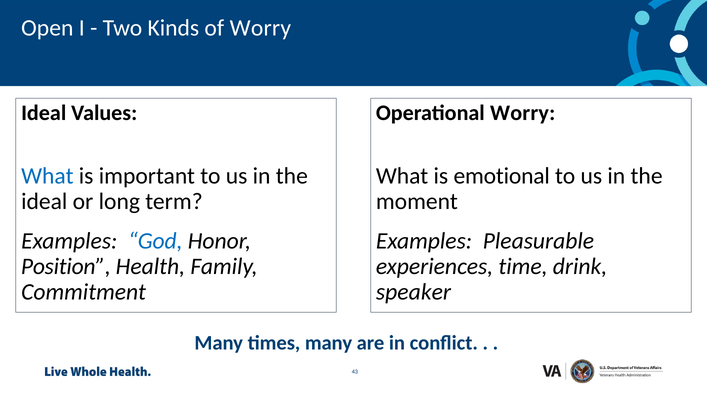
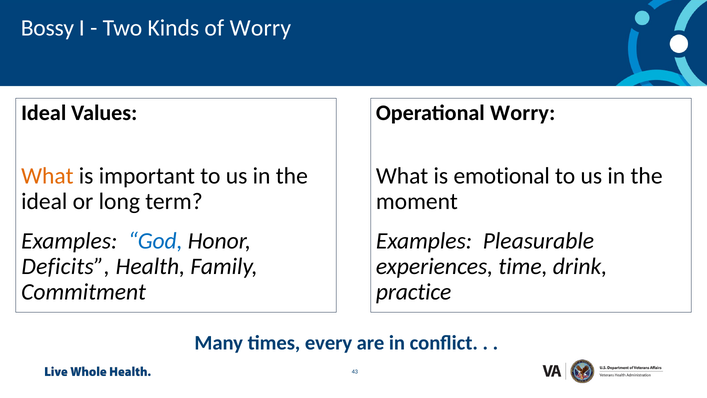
Open: Open -> Bossy
What at (47, 176) colour: blue -> orange
Position: Position -> Deficits
speaker: speaker -> practice
times many: many -> every
